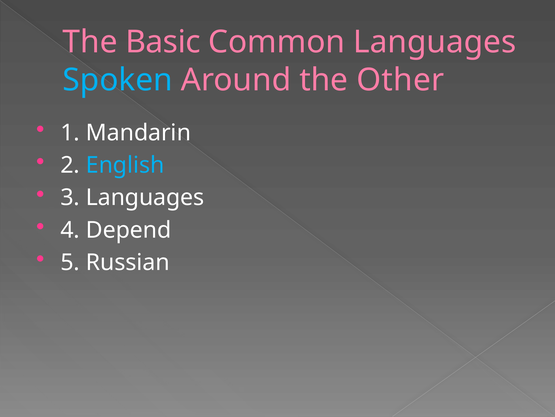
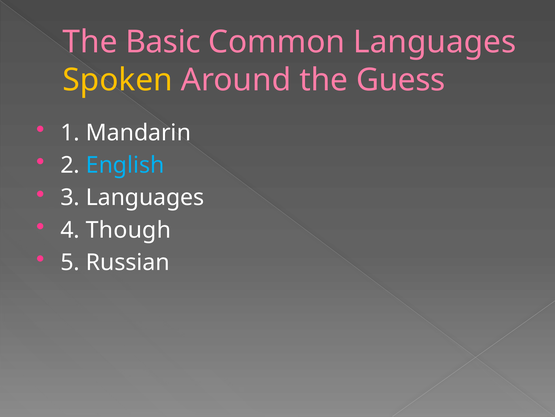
Spoken colour: light blue -> yellow
Other: Other -> Guess
Depend: Depend -> Though
